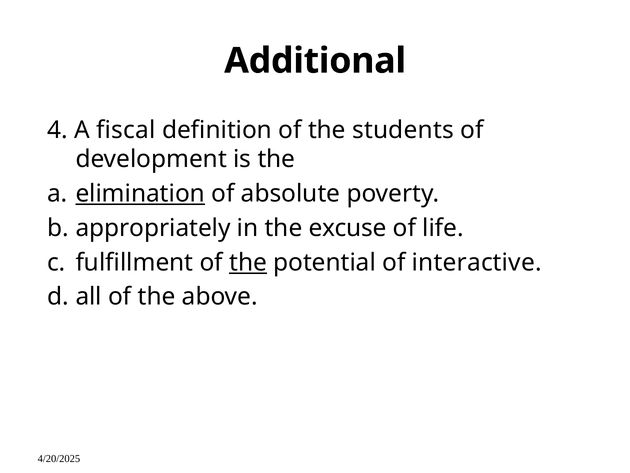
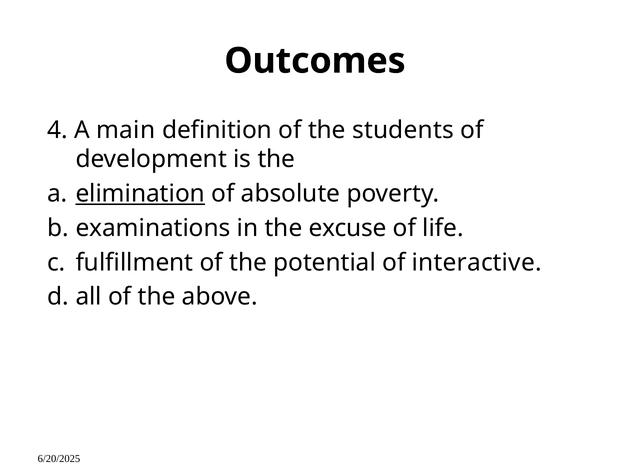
Additional: Additional -> Outcomes
fiscal: fiscal -> main
appropriately: appropriately -> examinations
the at (248, 262) underline: present -> none
4/20/2025: 4/20/2025 -> 6/20/2025
